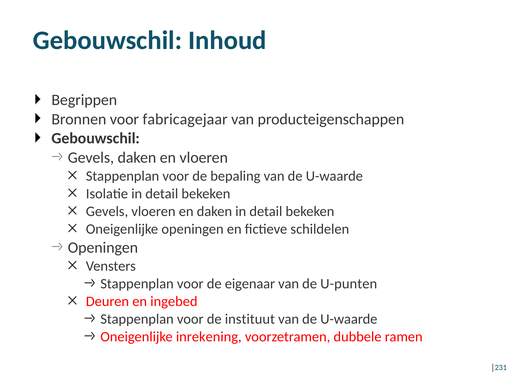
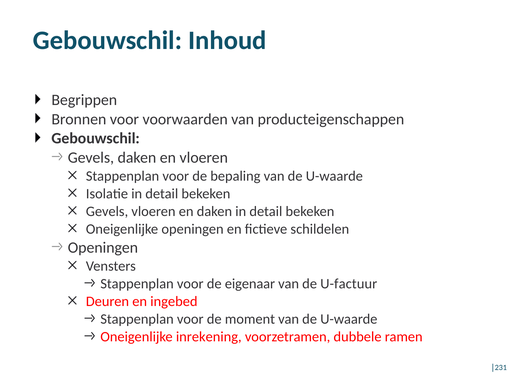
fabricagejaar: fabricagejaar -> voorwaarden
U-punten: U-punten -> U-factuur
instituut: instituut -> moment
